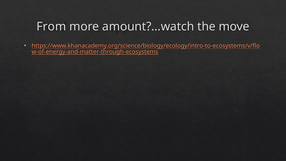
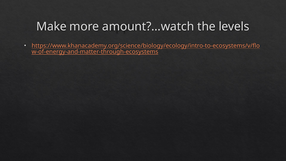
From: From -> Make
move: move -> levels
